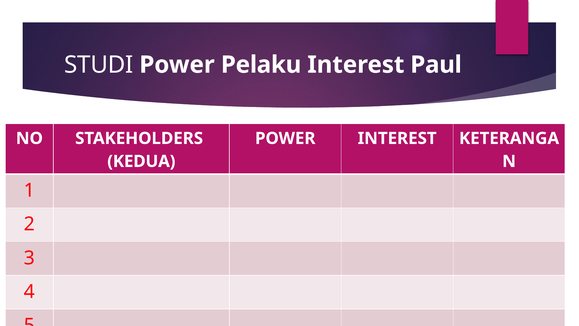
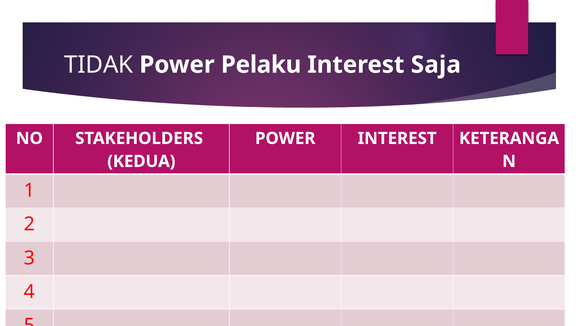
STUDI: STUDI -> TIDAK
Paul: Paul -> Saja
